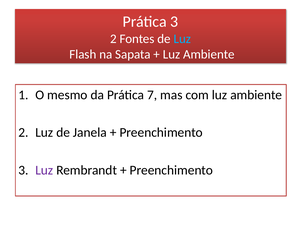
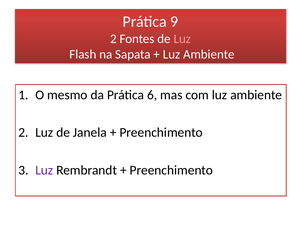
Prática 3: 3 -> 9
Luz at (182, 39) colour: light blue -> pink
7: 7 -> 6
